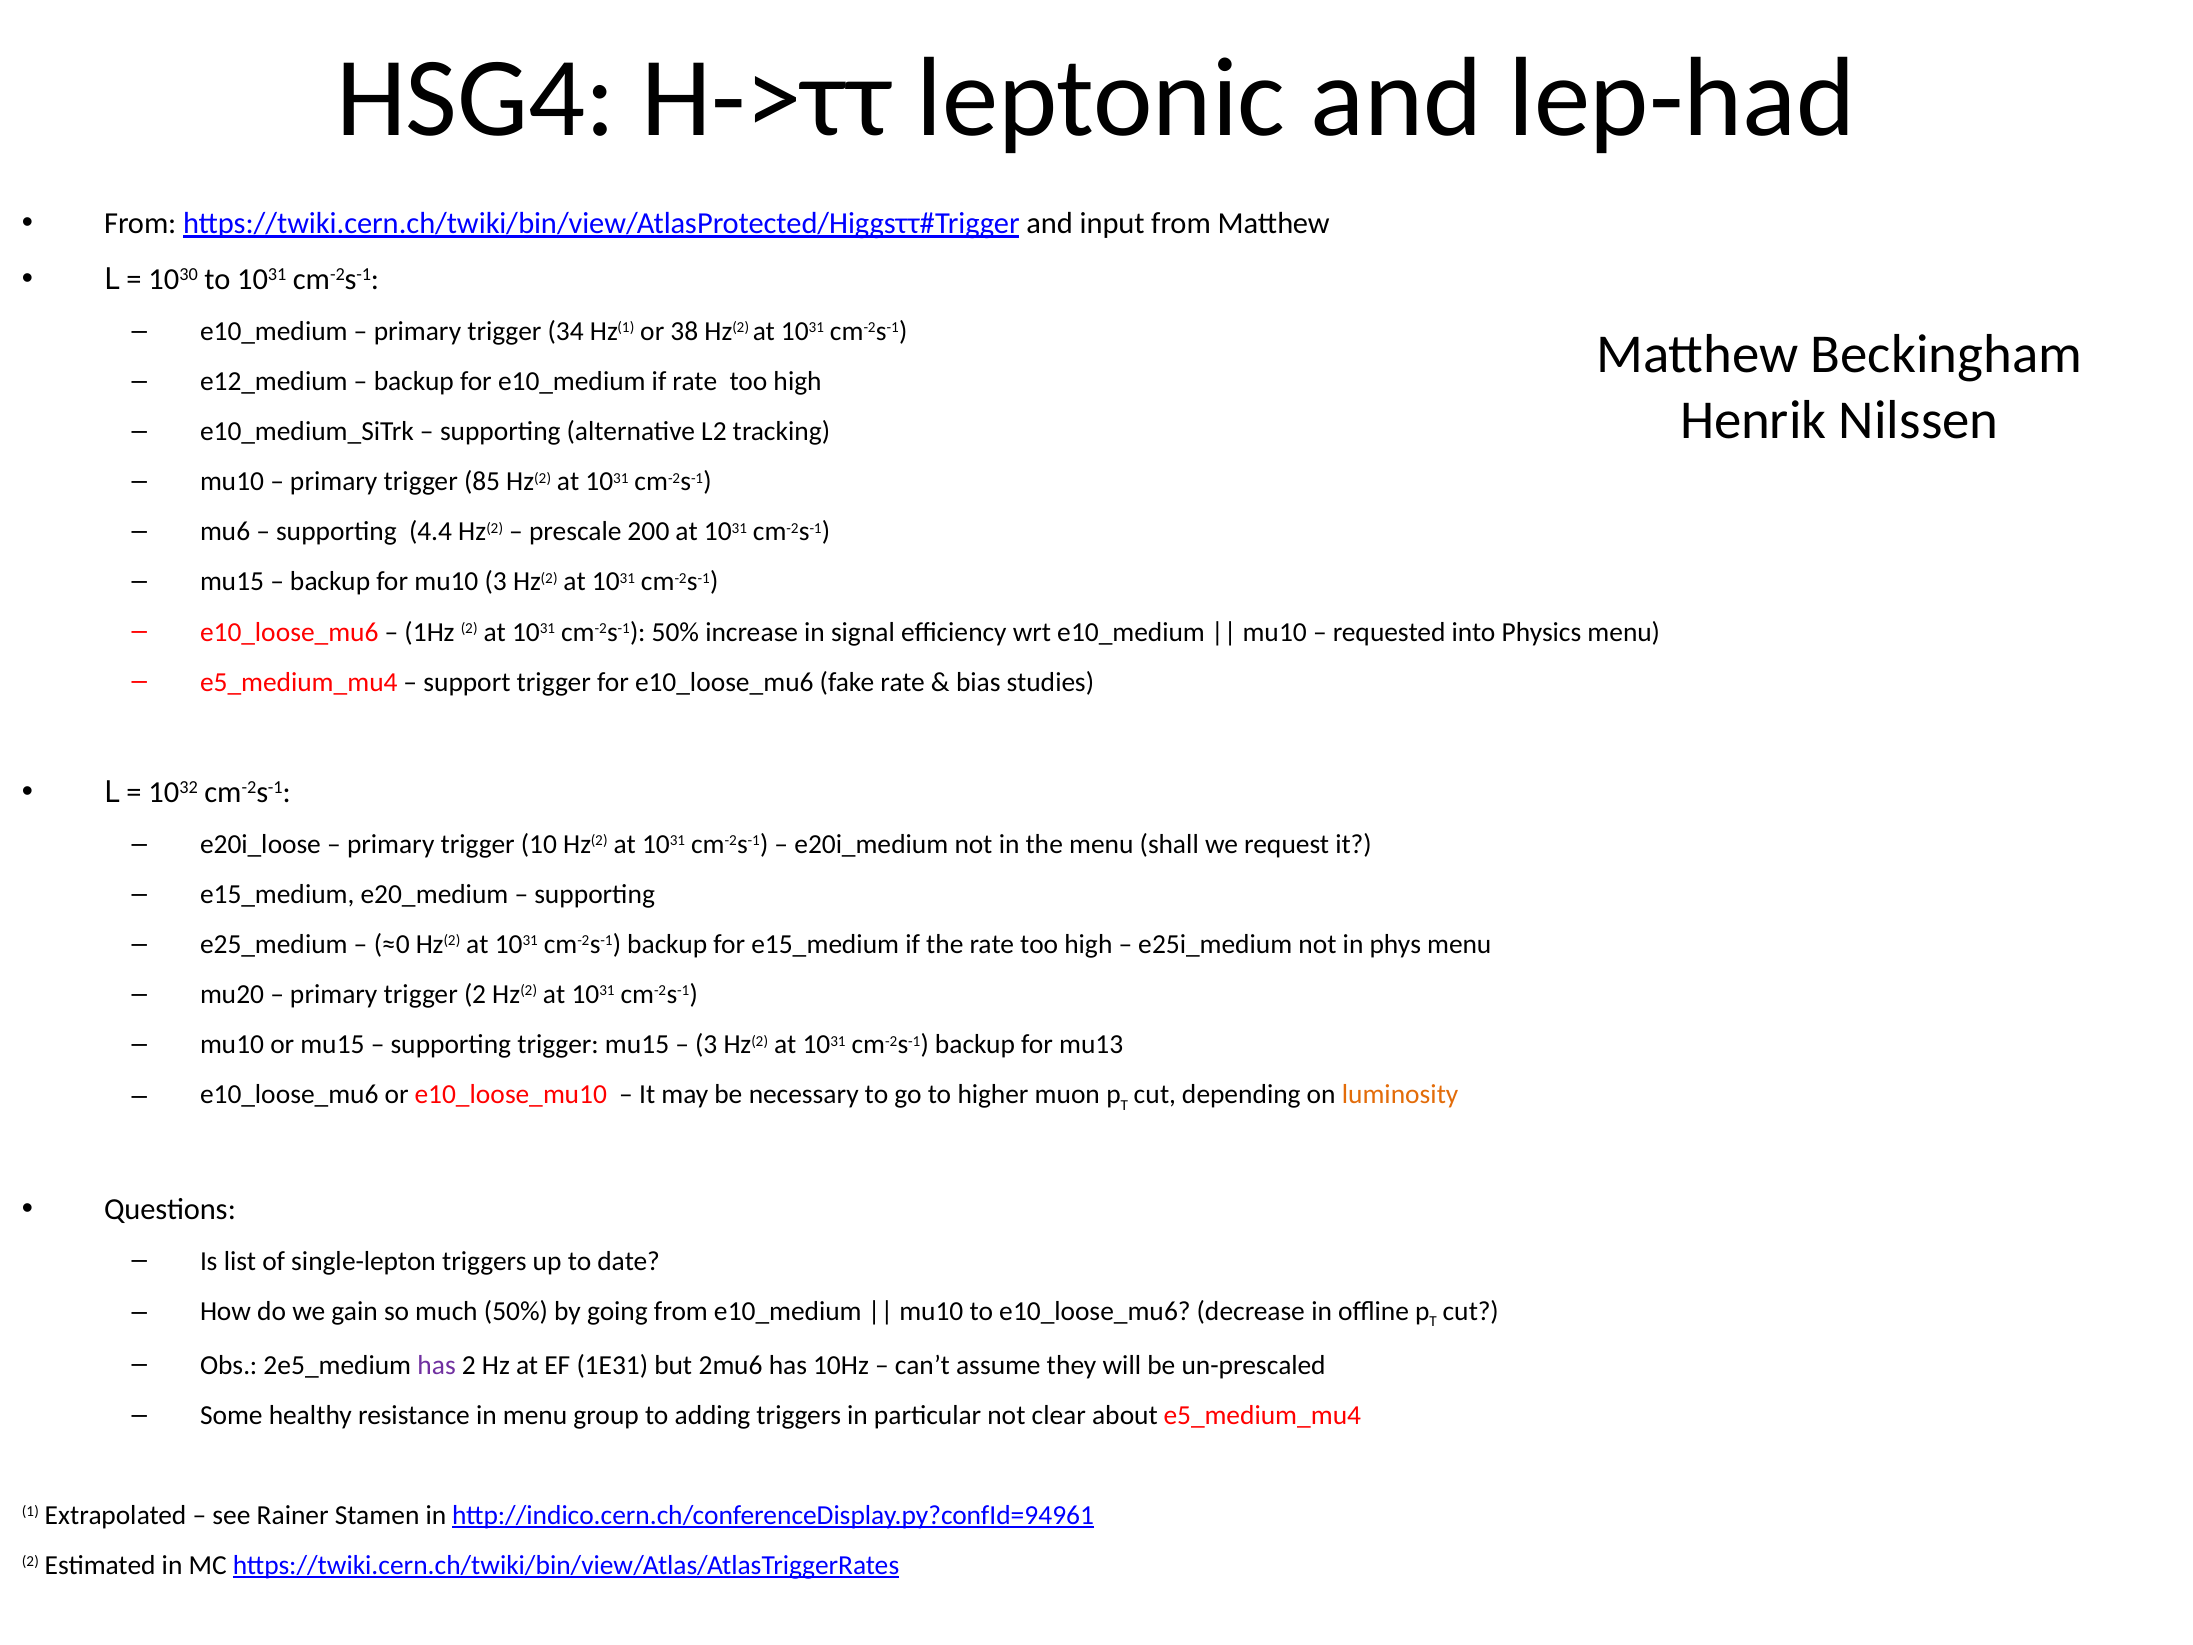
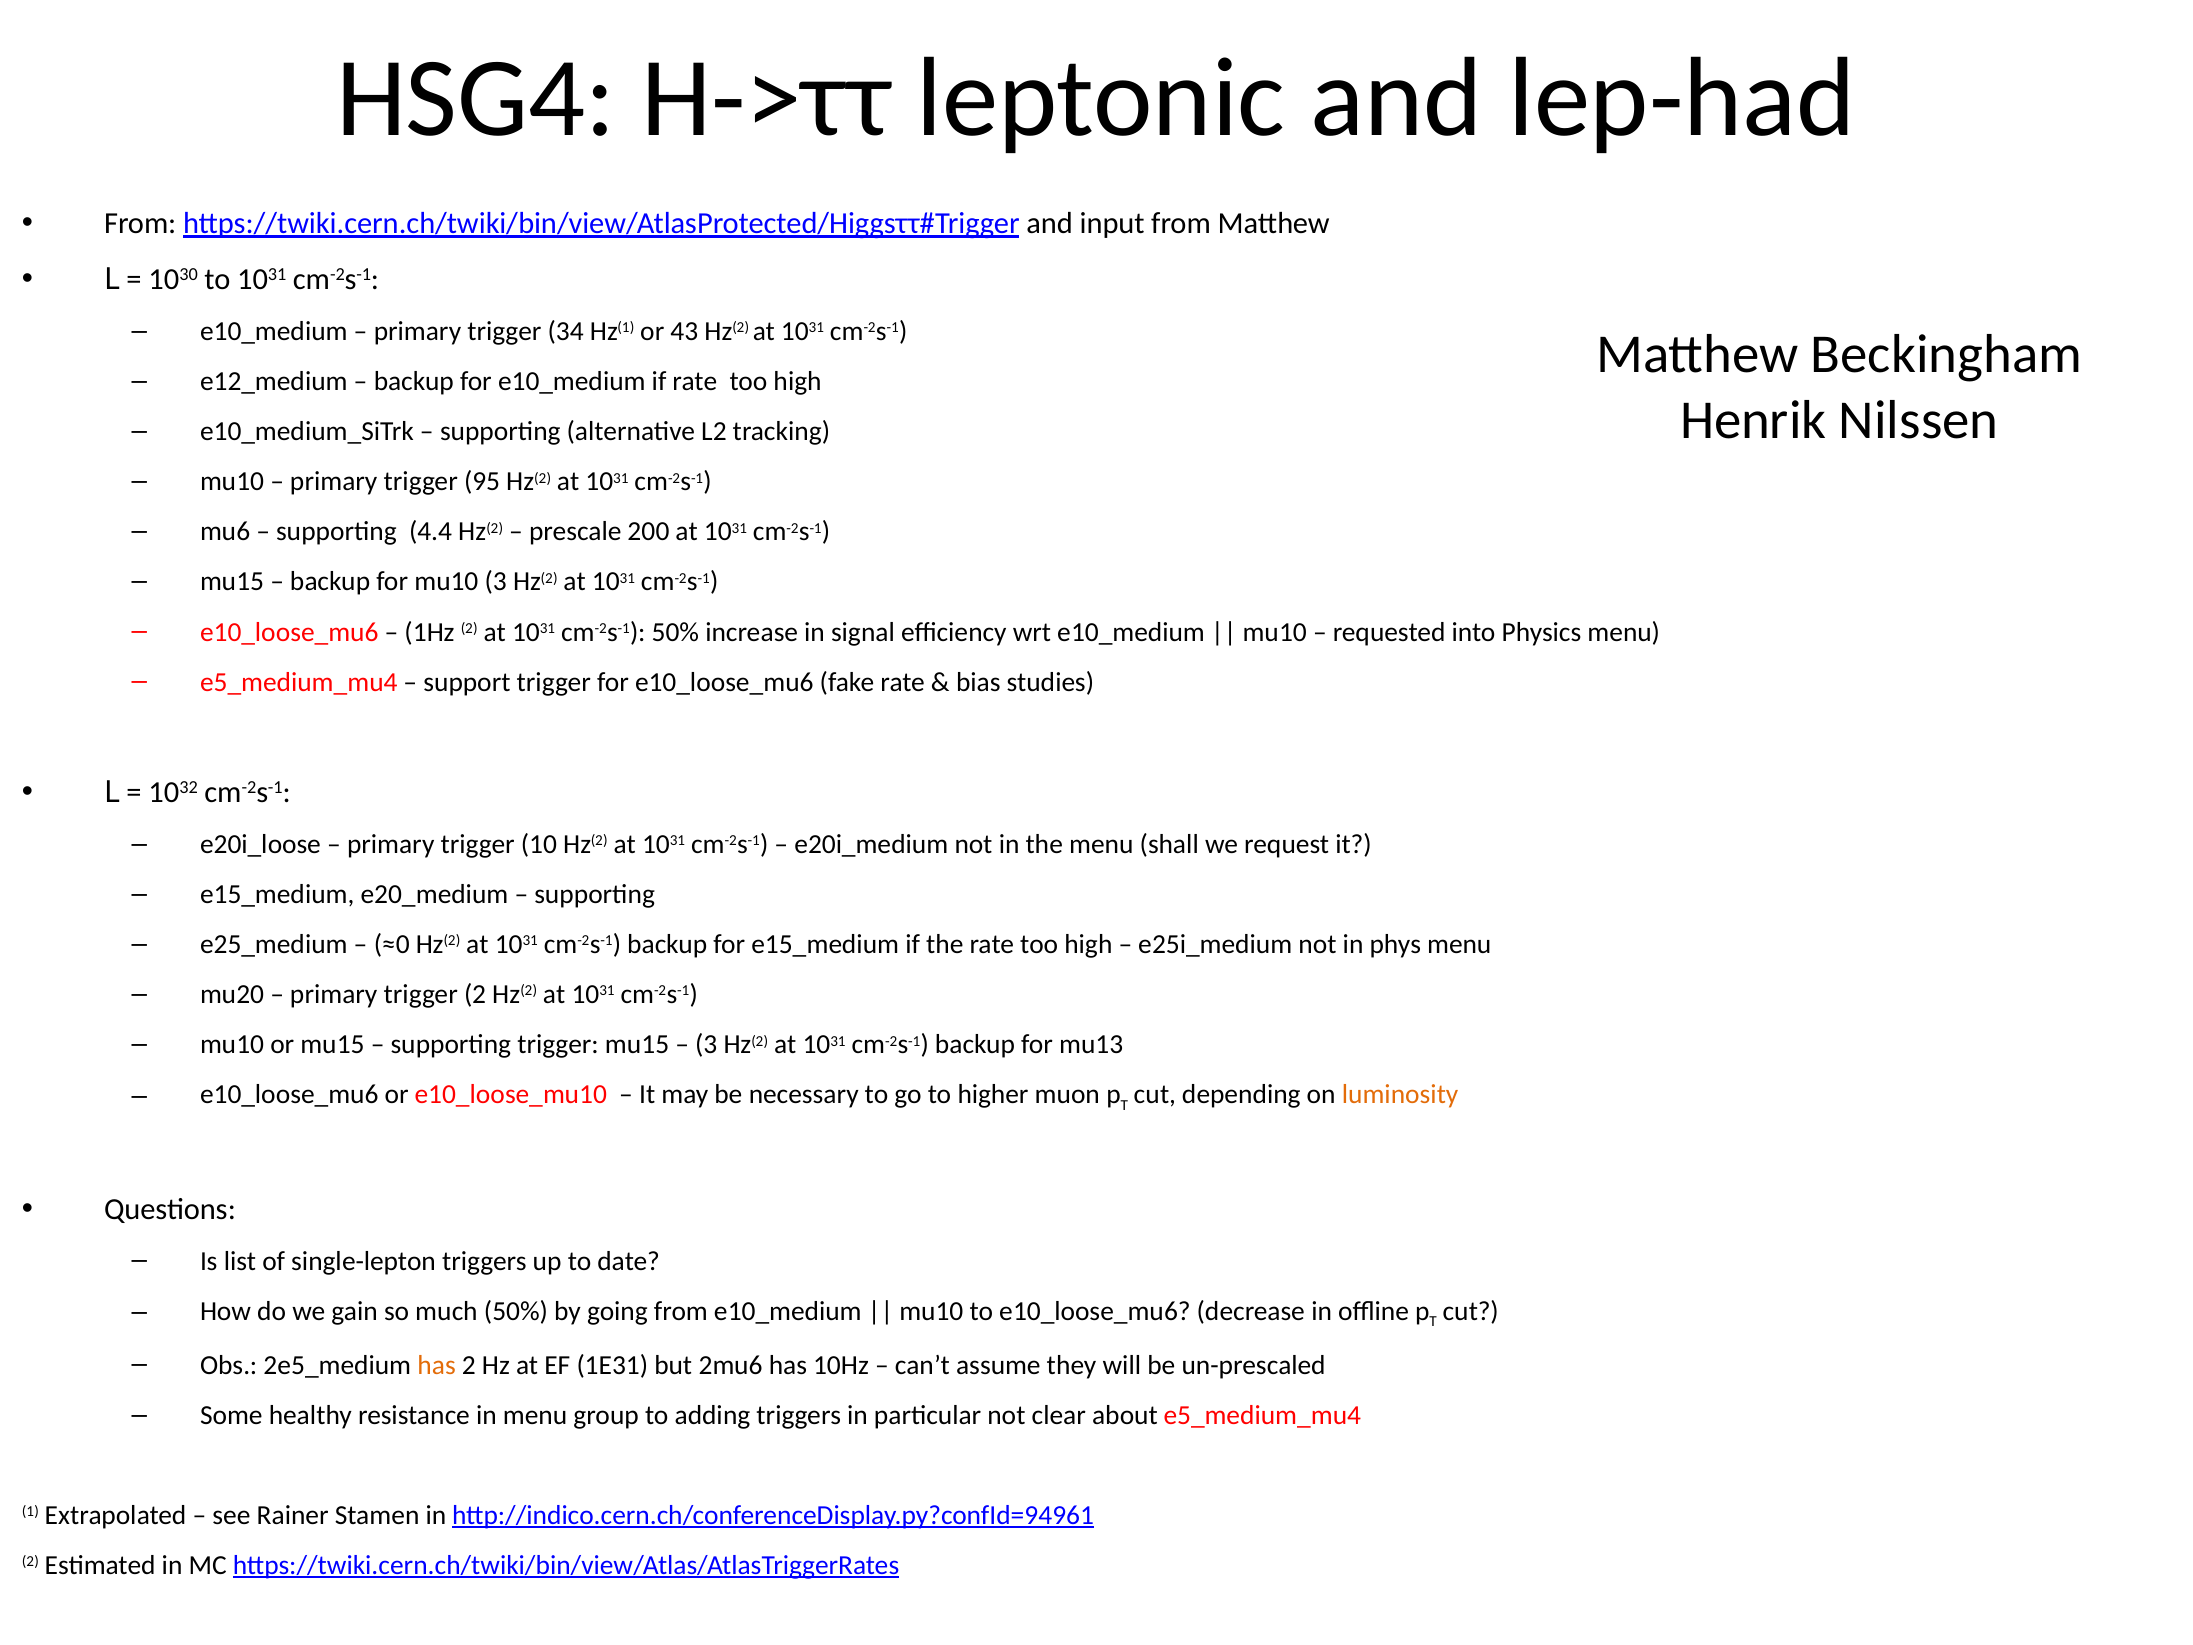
38: 38 -> 43
85: 85 -> 95
has at (437, 1365) colour: purple -> orange
